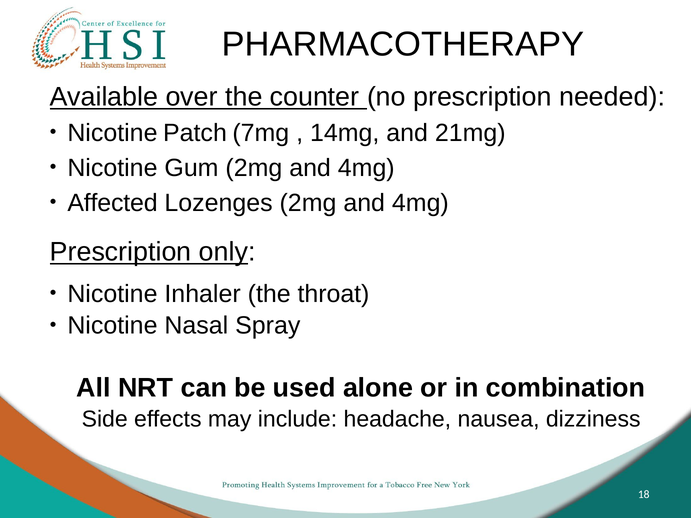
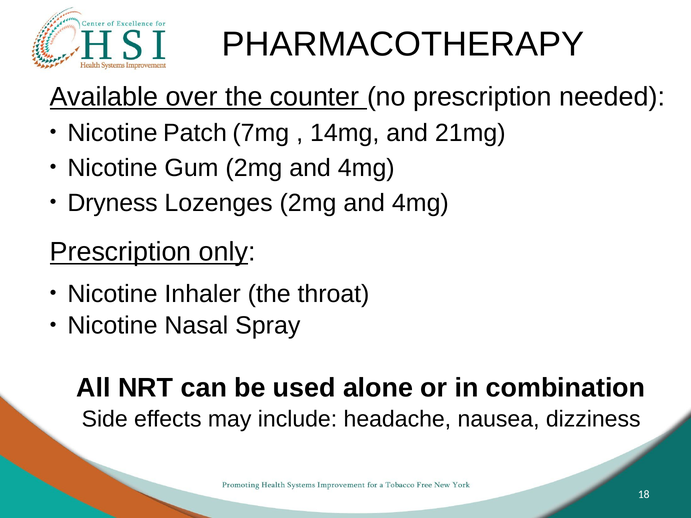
Affected: Affected -> Dryness
